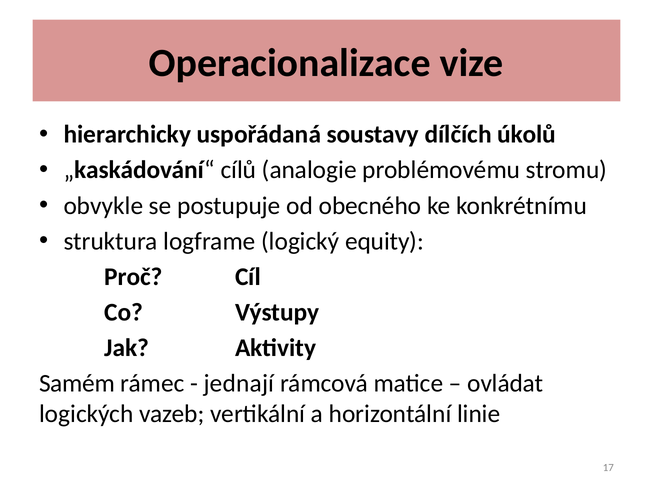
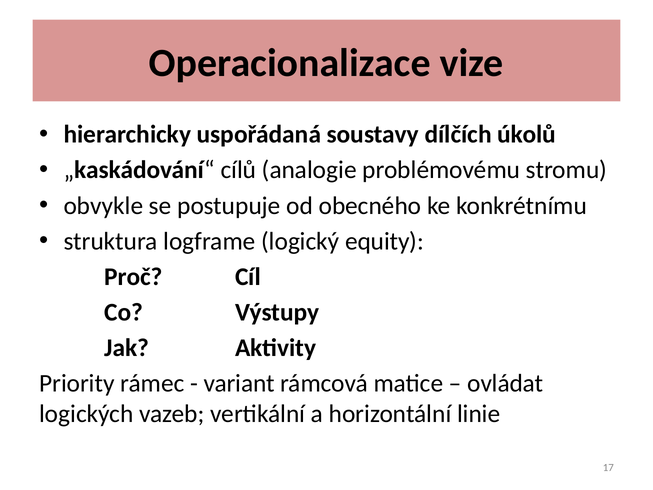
Samém: Samém -> Priority
jednají: jednají -> variant
